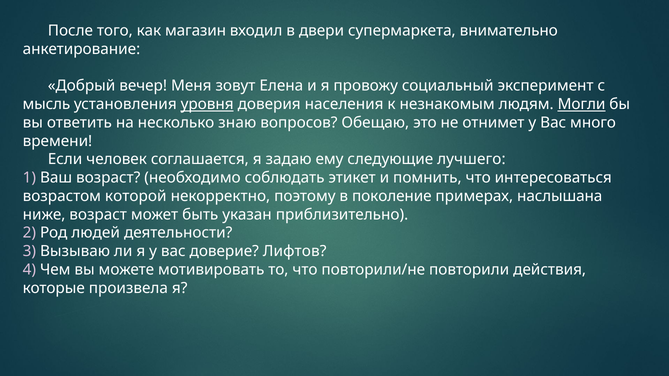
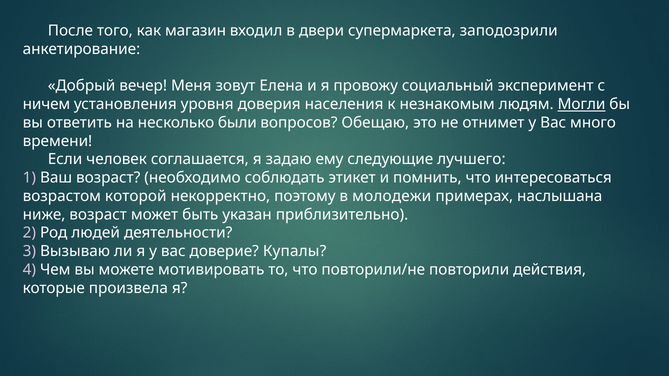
внимательно: внимательно -> заподозрили
мысль: мысль -> ничем
уровня underline: present -> none
знаю: знаю -> были
поколение: поколение -> молодежи
Лифтов: Лифтов -> Купалы
